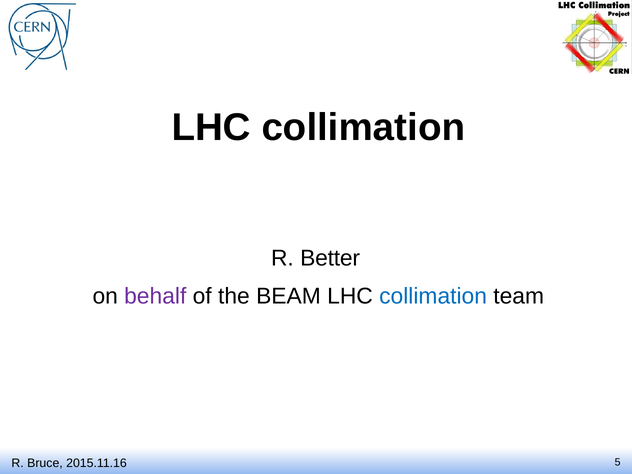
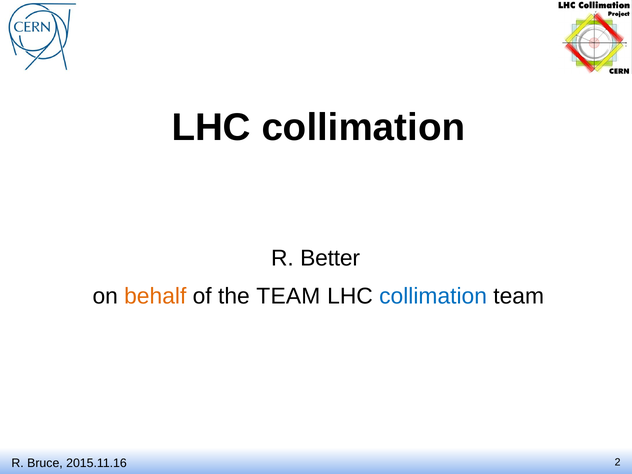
behalf colour: purple -> orange
the BEAM: BEAM -> TEAM
5: 5 -> 2
